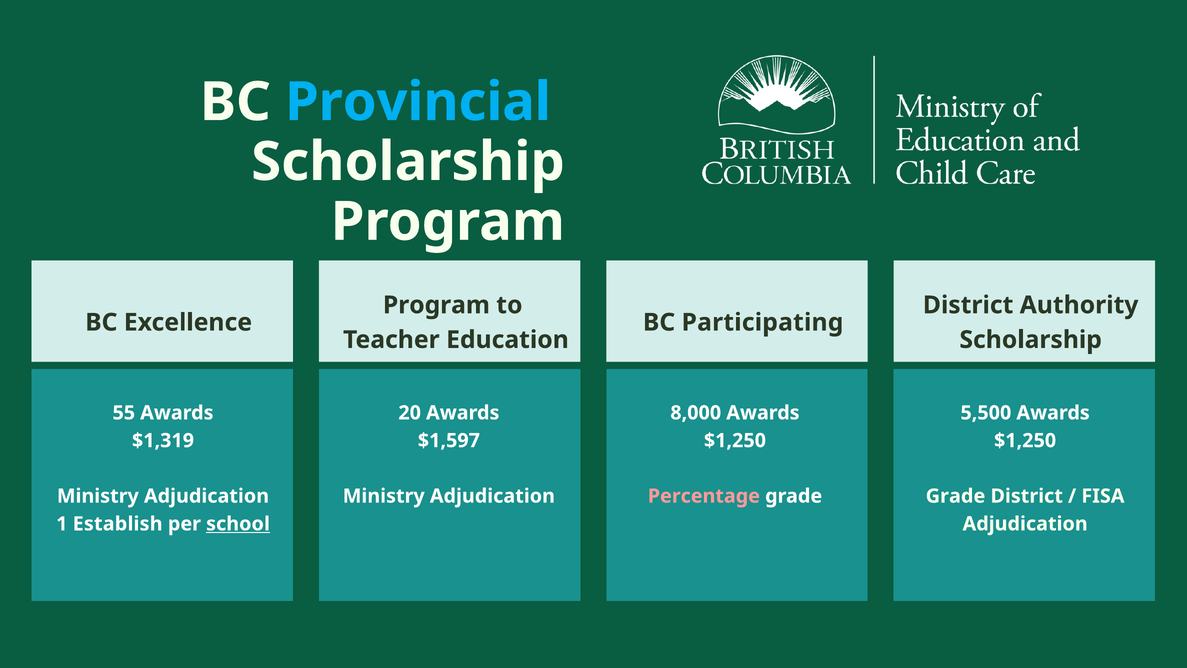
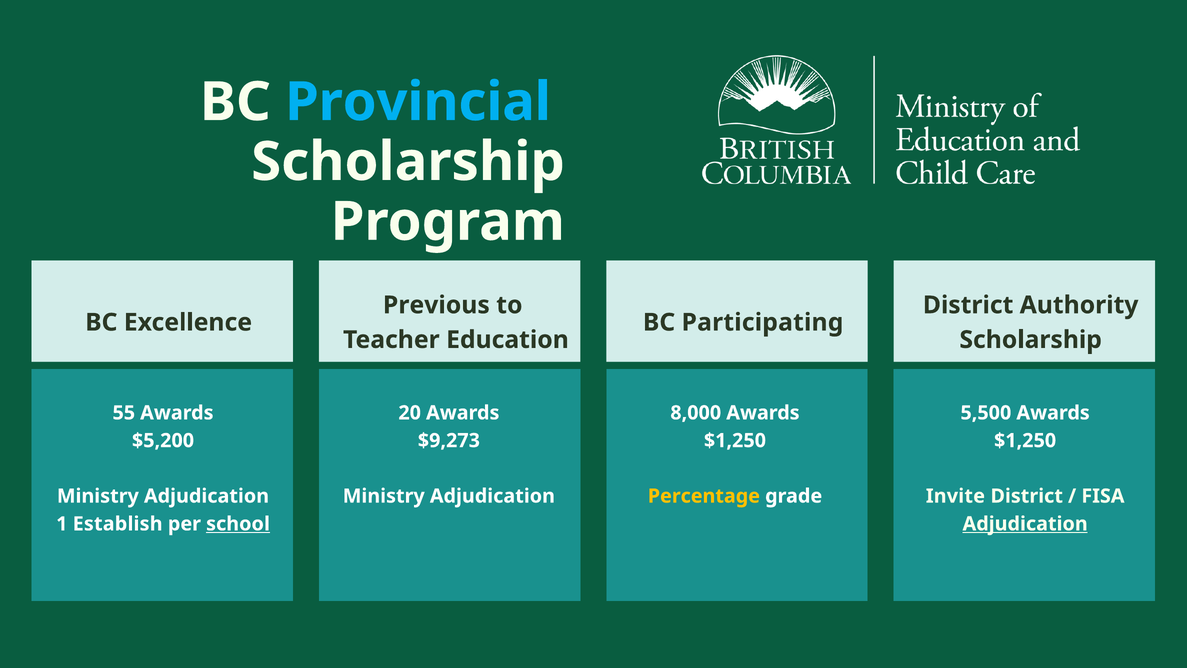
Program at (436, 305): Program -> Previous
$1,319: $1,319 -> $5,200
$1,597: $1,597 -> $9,273
Percentage colour: pink -> yellow
Grade at (955, 496): Grade -> Invite
Adjudication at (1025, 524) underline: none -> present
